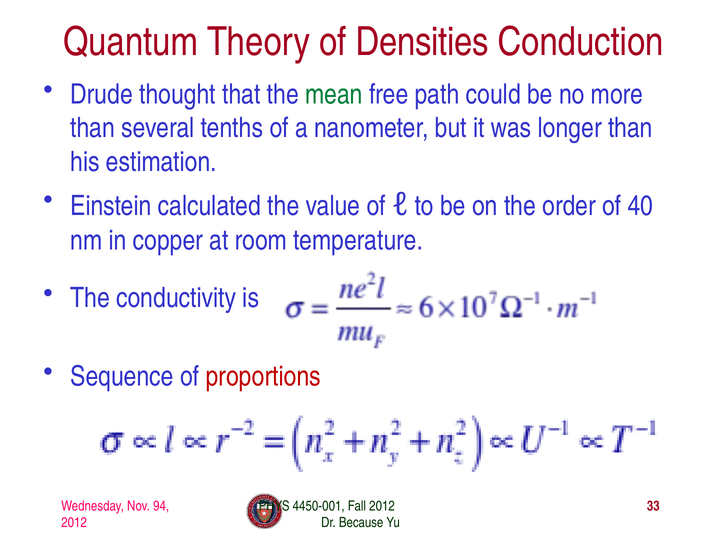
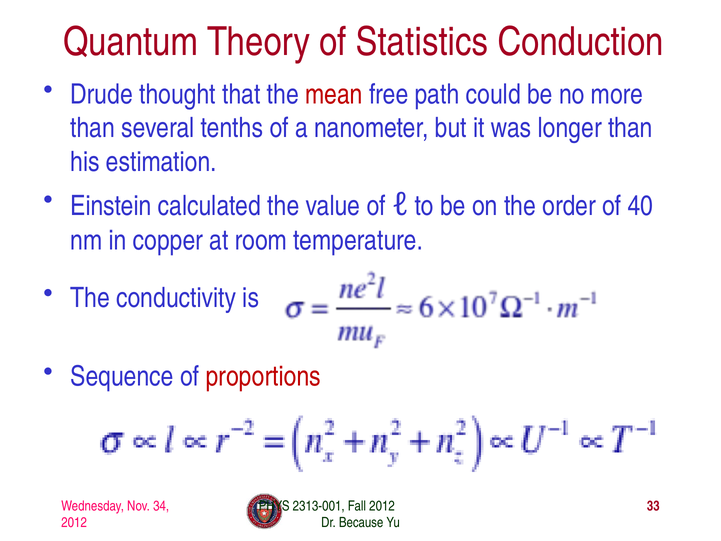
Densities: Densities -> Statistics
mean colour: green -> red
94: 94 -> 34
4450-001: 4450-001 -> 2313-001
